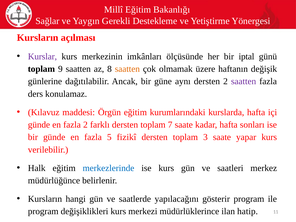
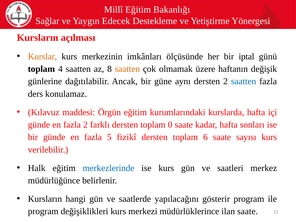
Gerekli: Gerekli -> Edecek
Kurslar colour: purple -> orange
9: 9 -> 4
saatten at (244, 81) colour: purple -> blue
7: 7 -> 0
3: 3 -> 6
yapar: yapar -> sayısı
ilan hatip: hatip -> saate
